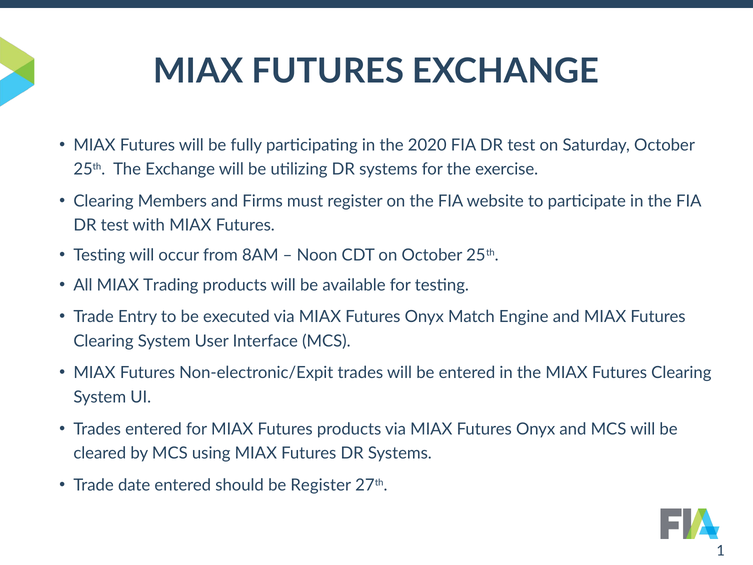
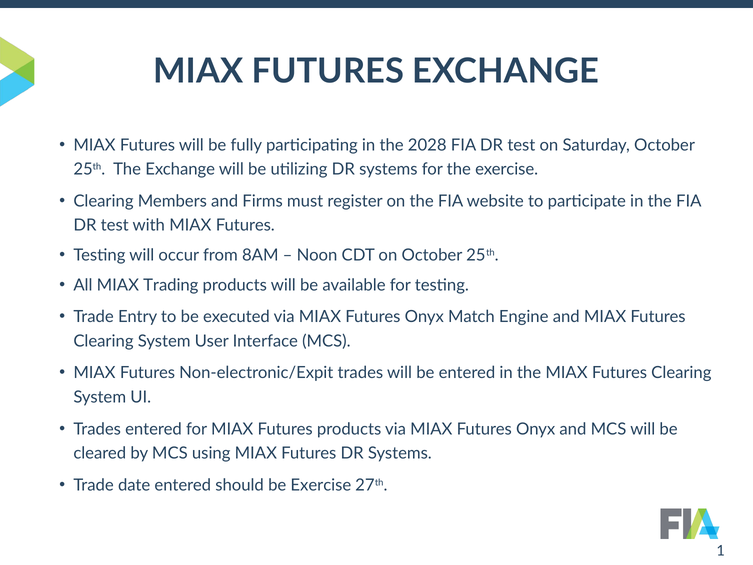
2020: 2020 -> 2028
be Register: Register -> Exercise
